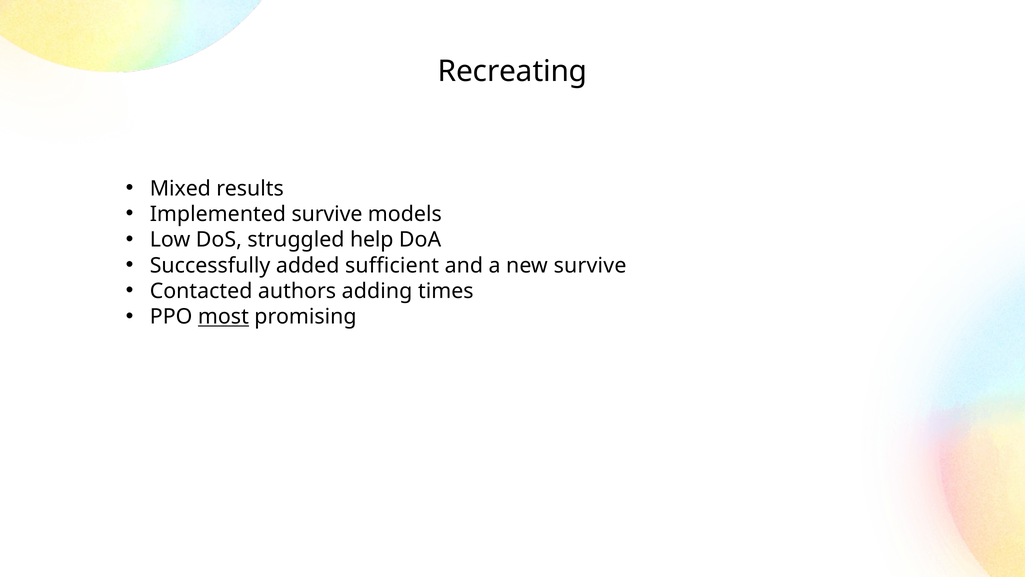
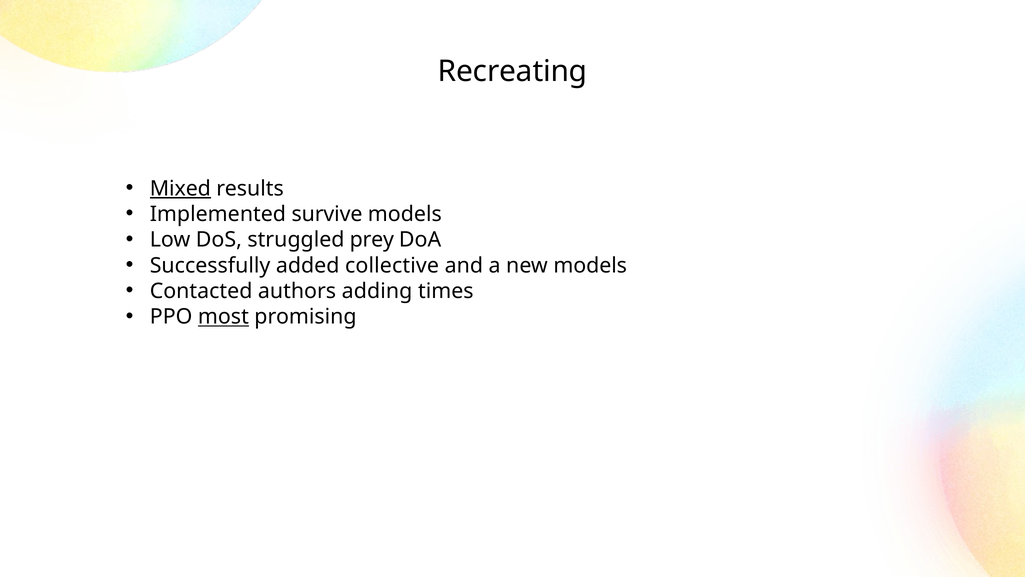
Mixed underline: none -> present
help: help -> prey
sufficient: sufficient -> collective
new survive: survive -> models
